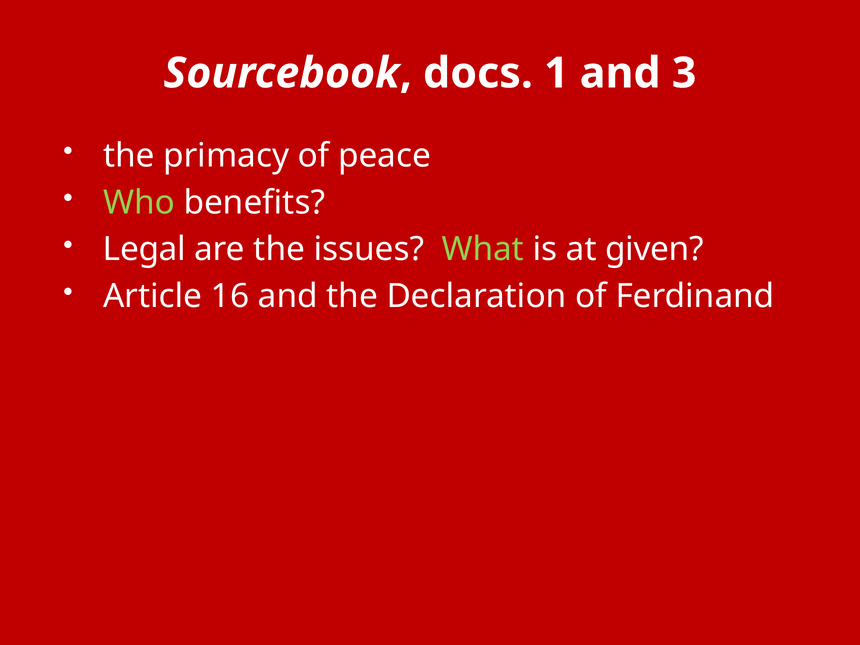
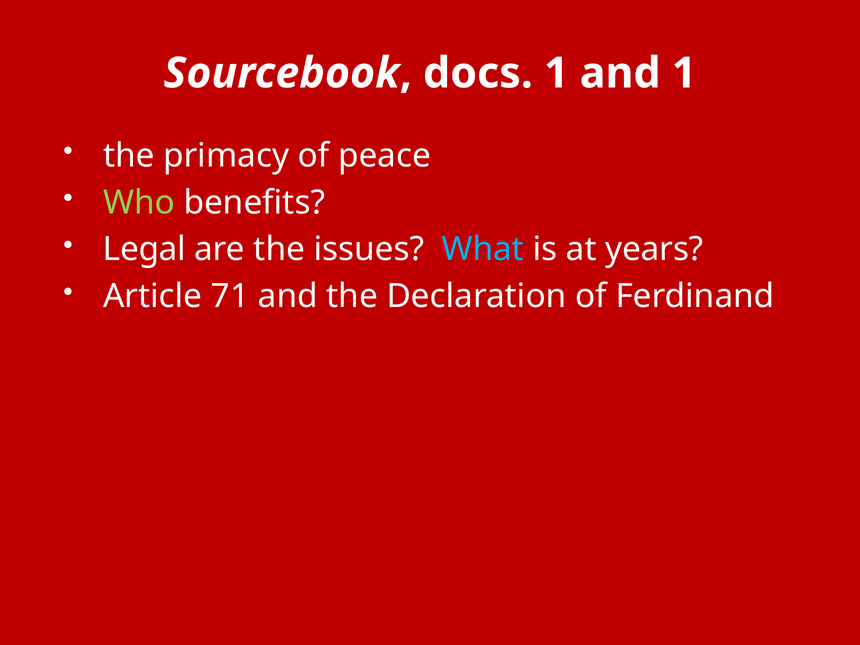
and 3: 3 -> 1
What colour: light green -> light blue
given: given -> years
16: 16 -> 71
